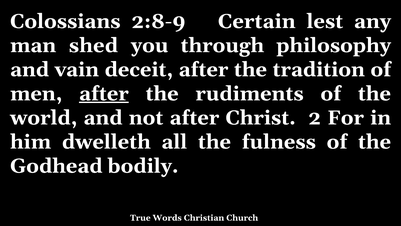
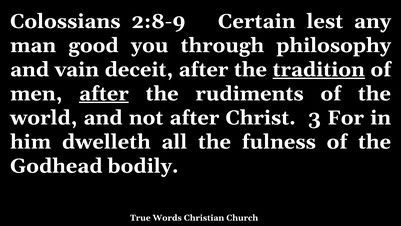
shed: shed -> good
tradition underline: none -> present
2: 2 -> 3
